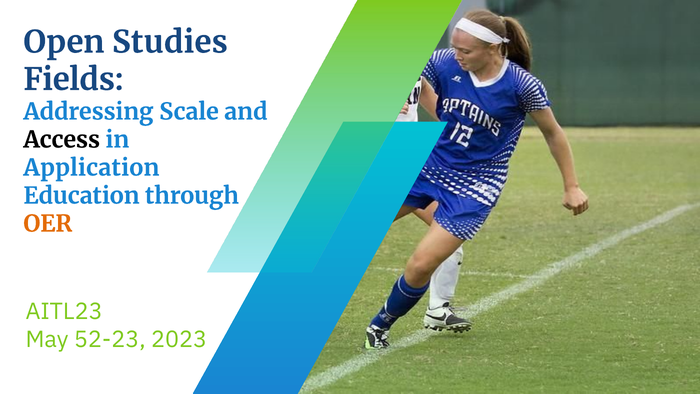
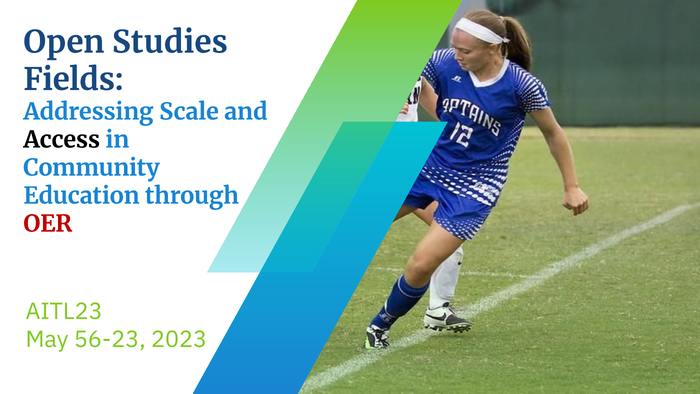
Application: Application -> Community
OER colour: orange -> red
52-23: 52-23 -> 56-23
